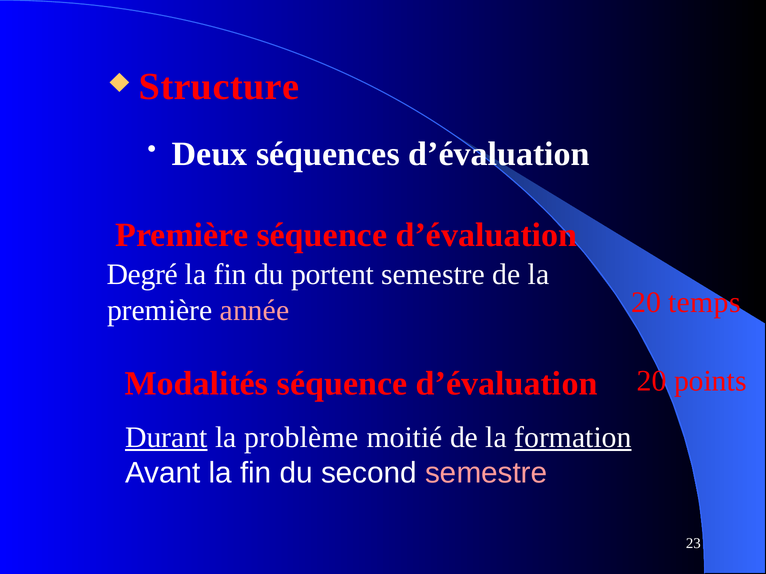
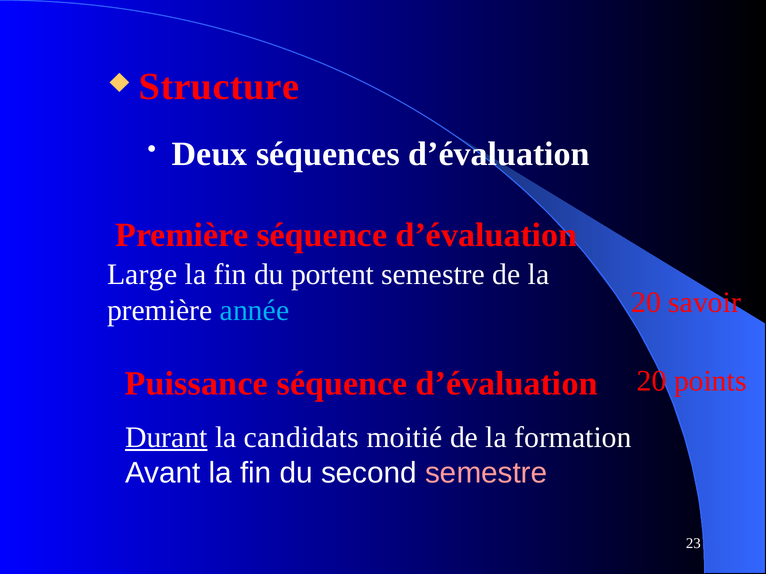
Degré: Degré -> Large
temps: temps -> savoir
année colour: pink -> light blue
Modalités: Modalités -> Puissance
problème: problème -> candidats
formation underline: present -> none
